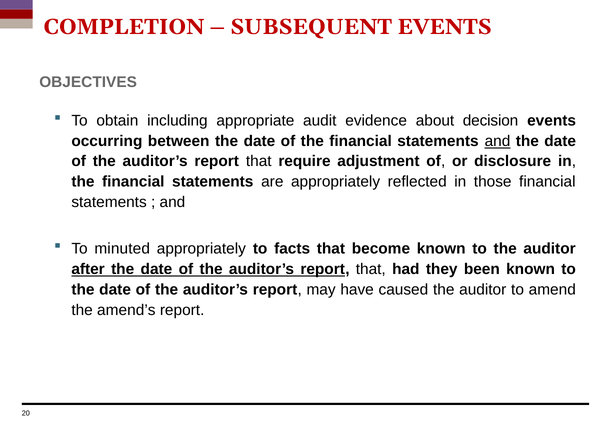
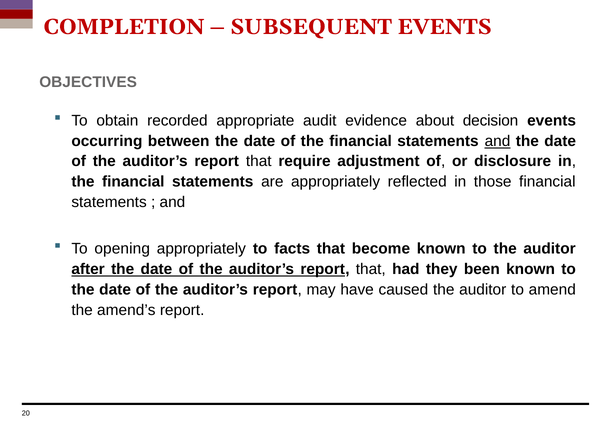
including: including -> recorded
minuted: minuted -> opening
